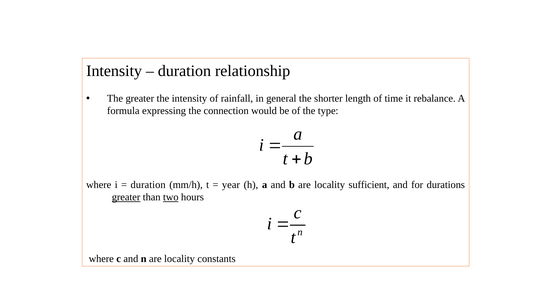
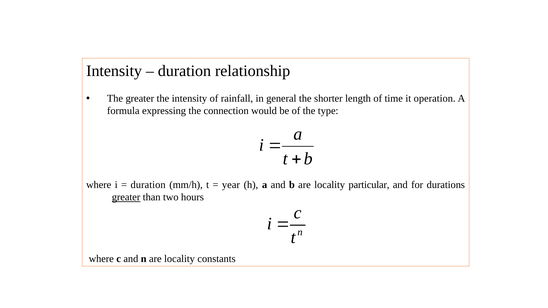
rebalance: rebalance -> operation
sufficient: sufficient -> particular
two underline: present -> none
